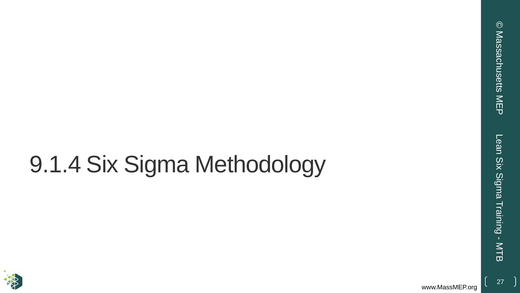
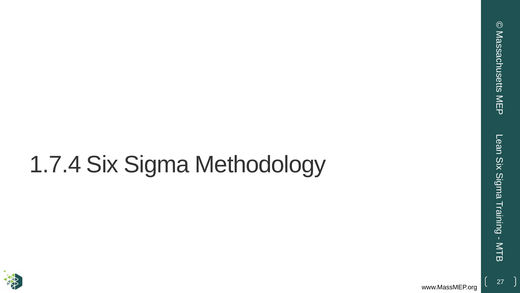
9.1.4: 9.1.4 -> 1.7.4
